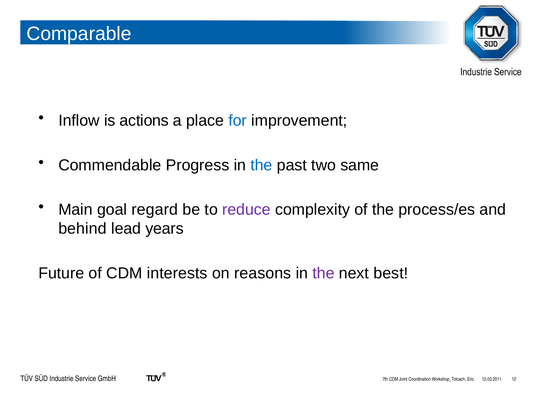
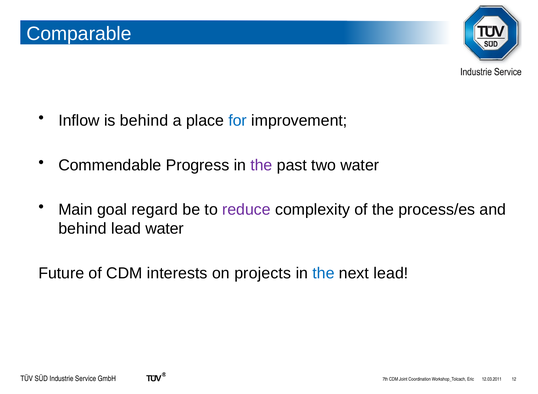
is actions: actions -> behind
the at (261, 165) colour: blue -> purple
two same: same -> water
lead years: years -> water
reasons: reasons -> projects
the at (324, 273) colour: purple -> blue
next best: best -> lead
